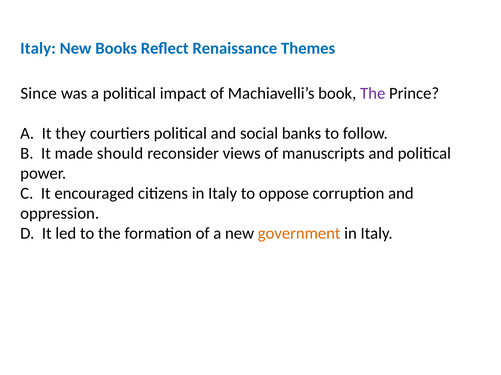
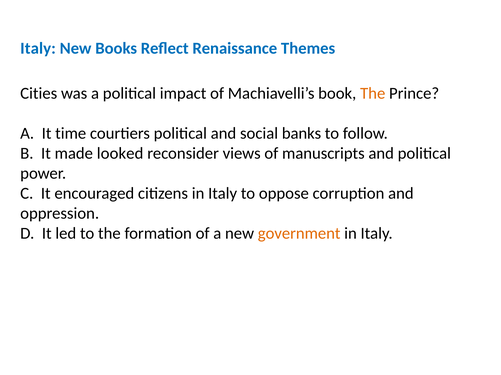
Since: Since -> Cities
The at (373, 94) colour: purple -> orange
they: they -> time
should: should -> looked
